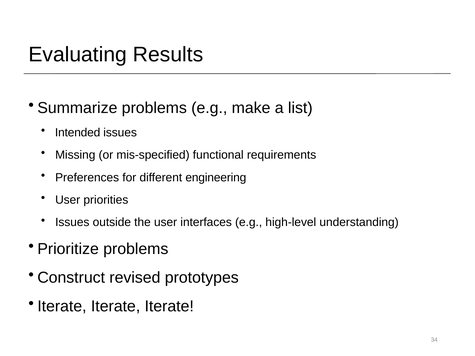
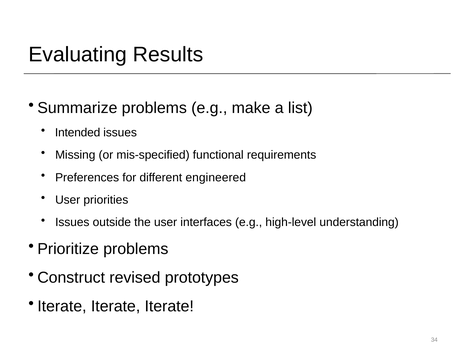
engineering: engineering -> engineered
